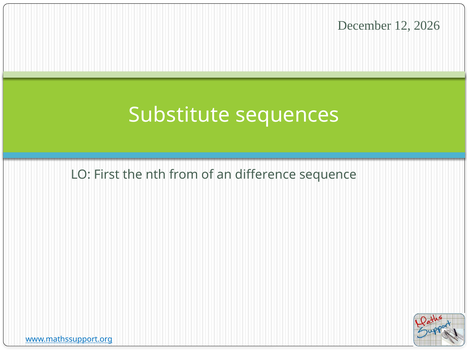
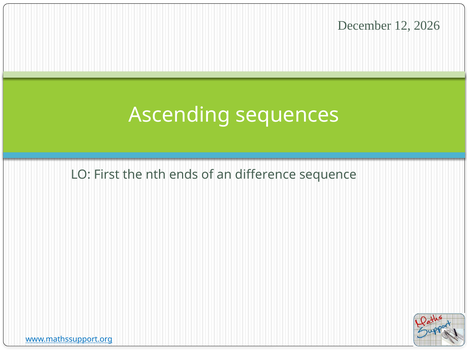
Substitute: Substitute -> Ascending
from: from -> ends
